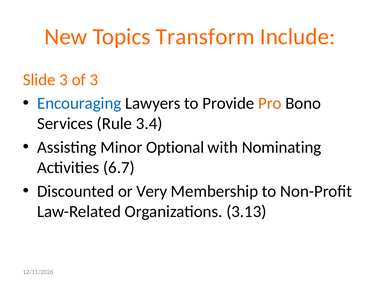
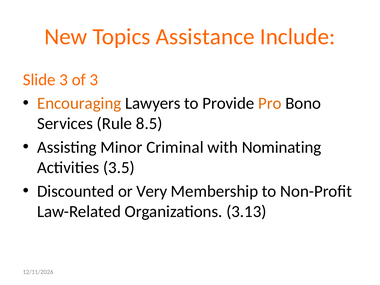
Transform: Transform -> Assistance
Encouraging colour: blue -> orange
3.4: 3.4 -> 8.5
Optional: Optional -> Criminal
6.7: 6.7 -> 3.5
